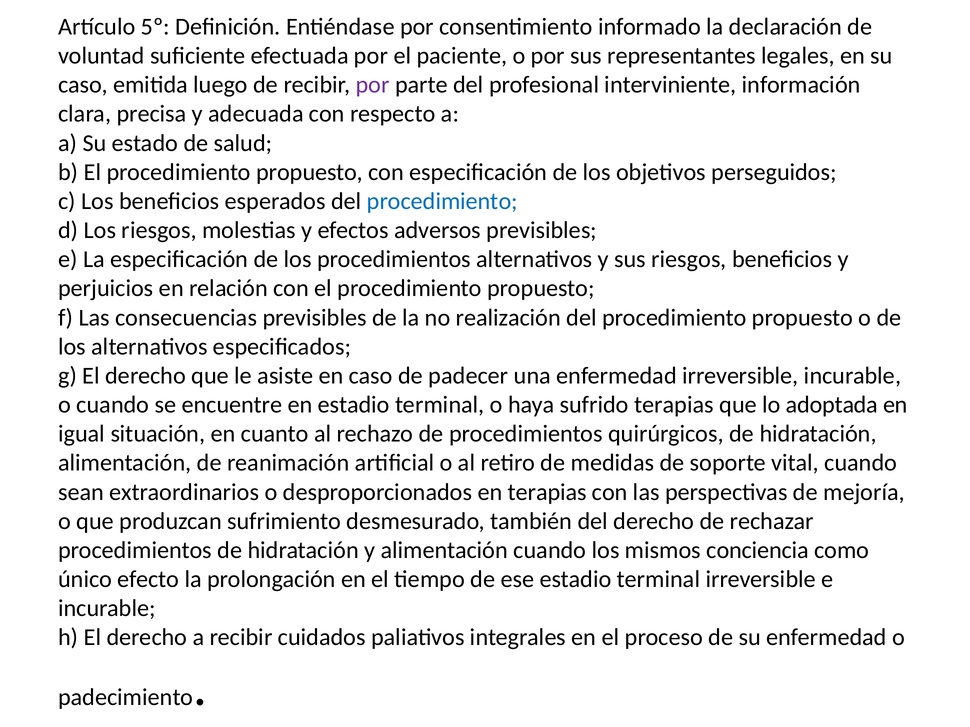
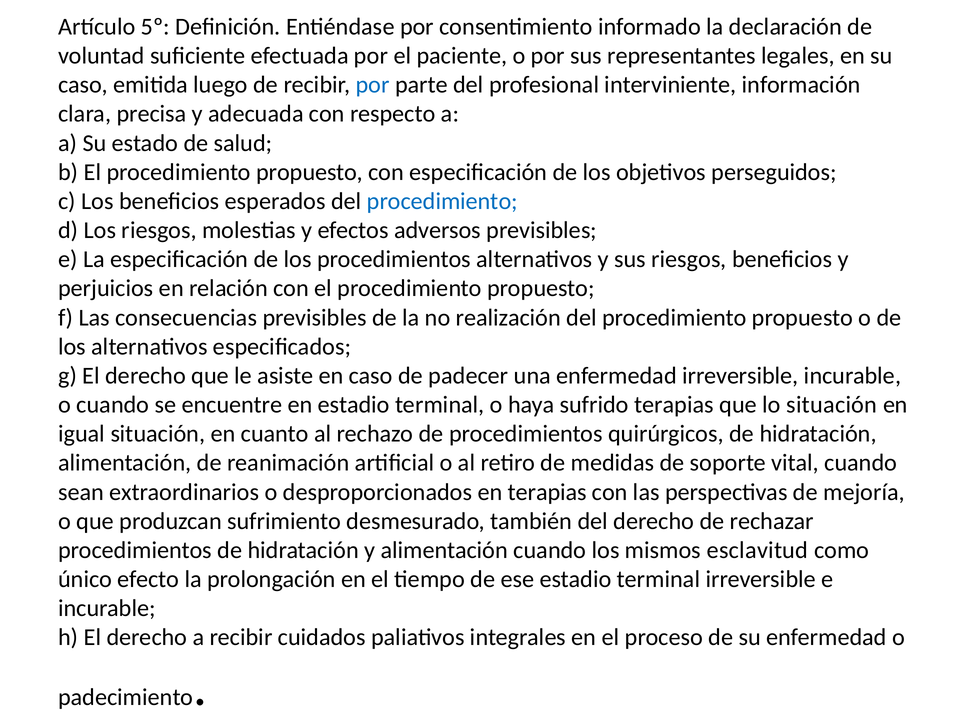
por at (373, 85) colour: purple -> blue
lo adoptada: adoptada -> situación
conciencia: conciencia -> esclavitud
